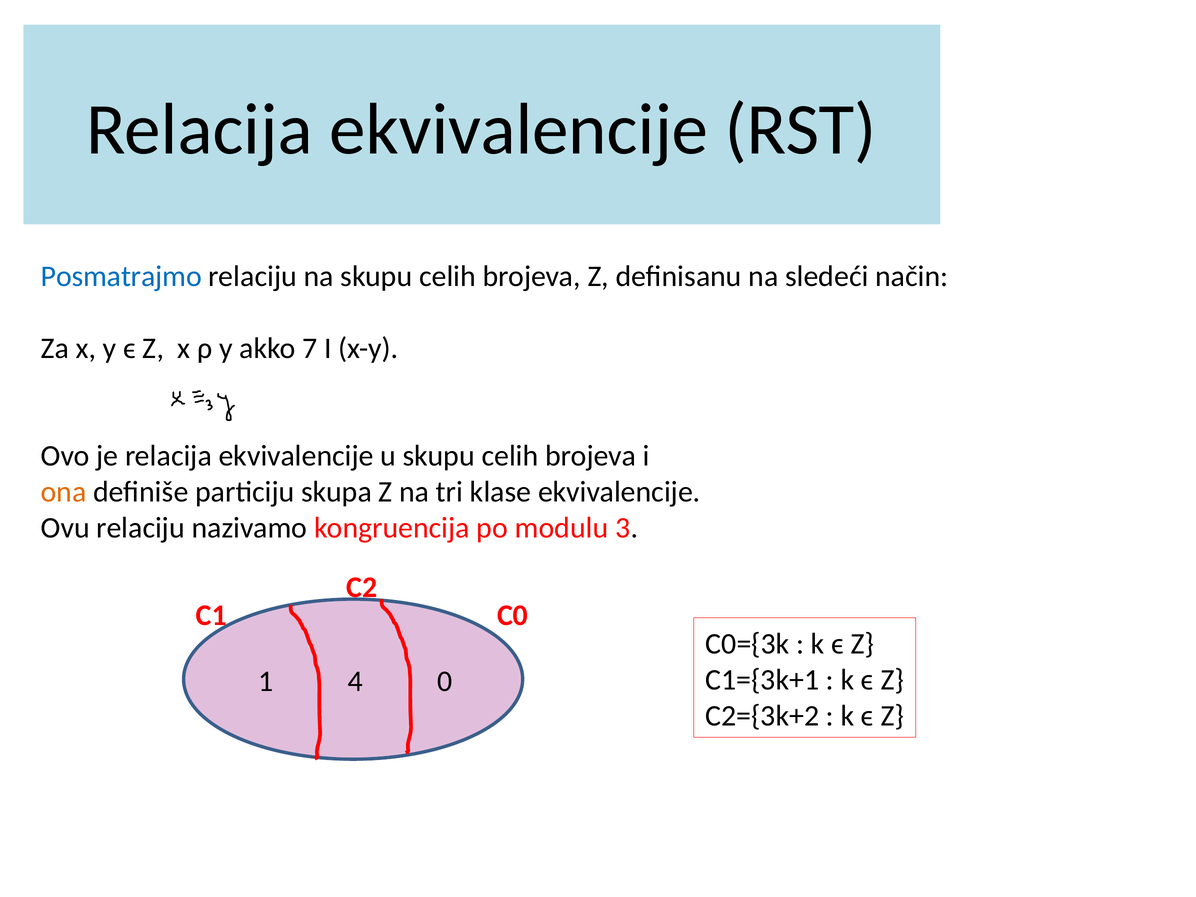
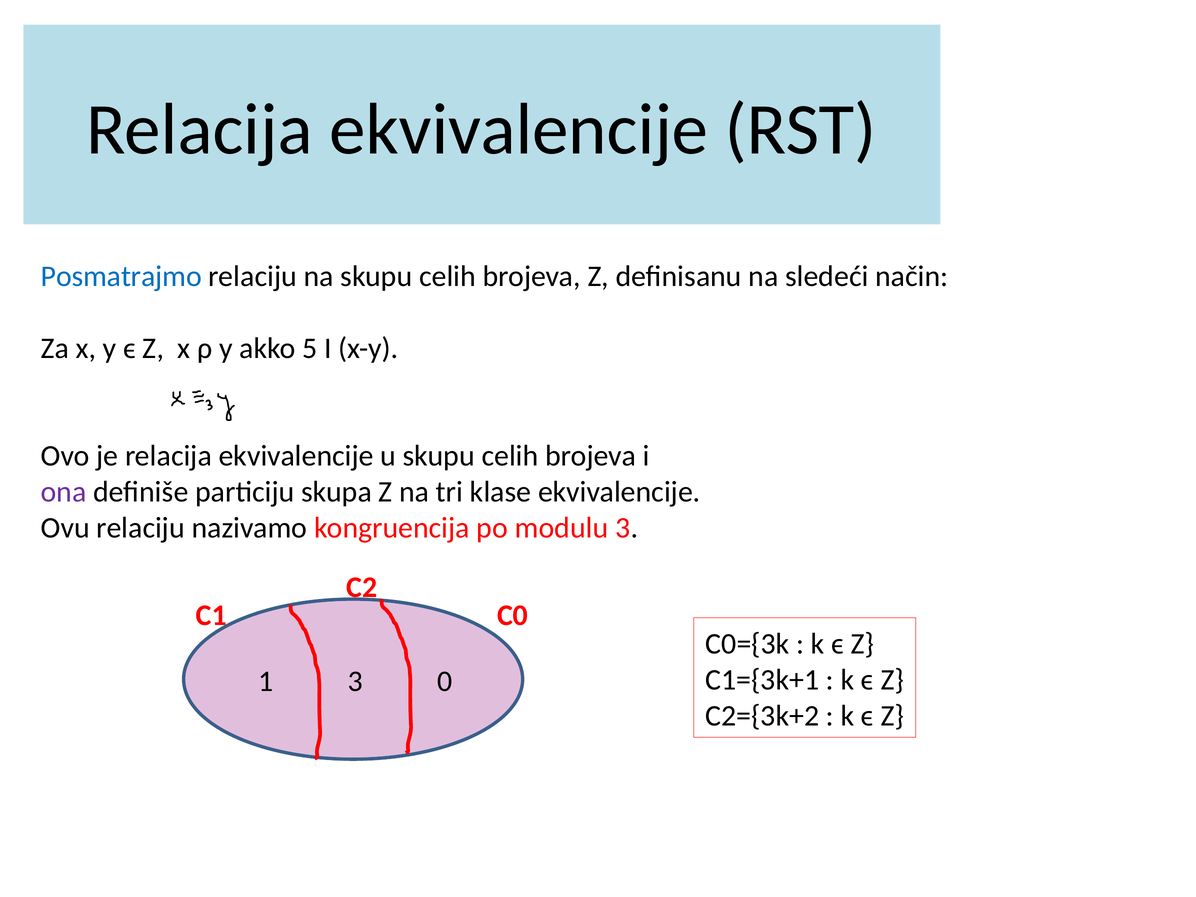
7: 7 -> 5
ona colour: orange -> purple
1 4: 4 -> 3
